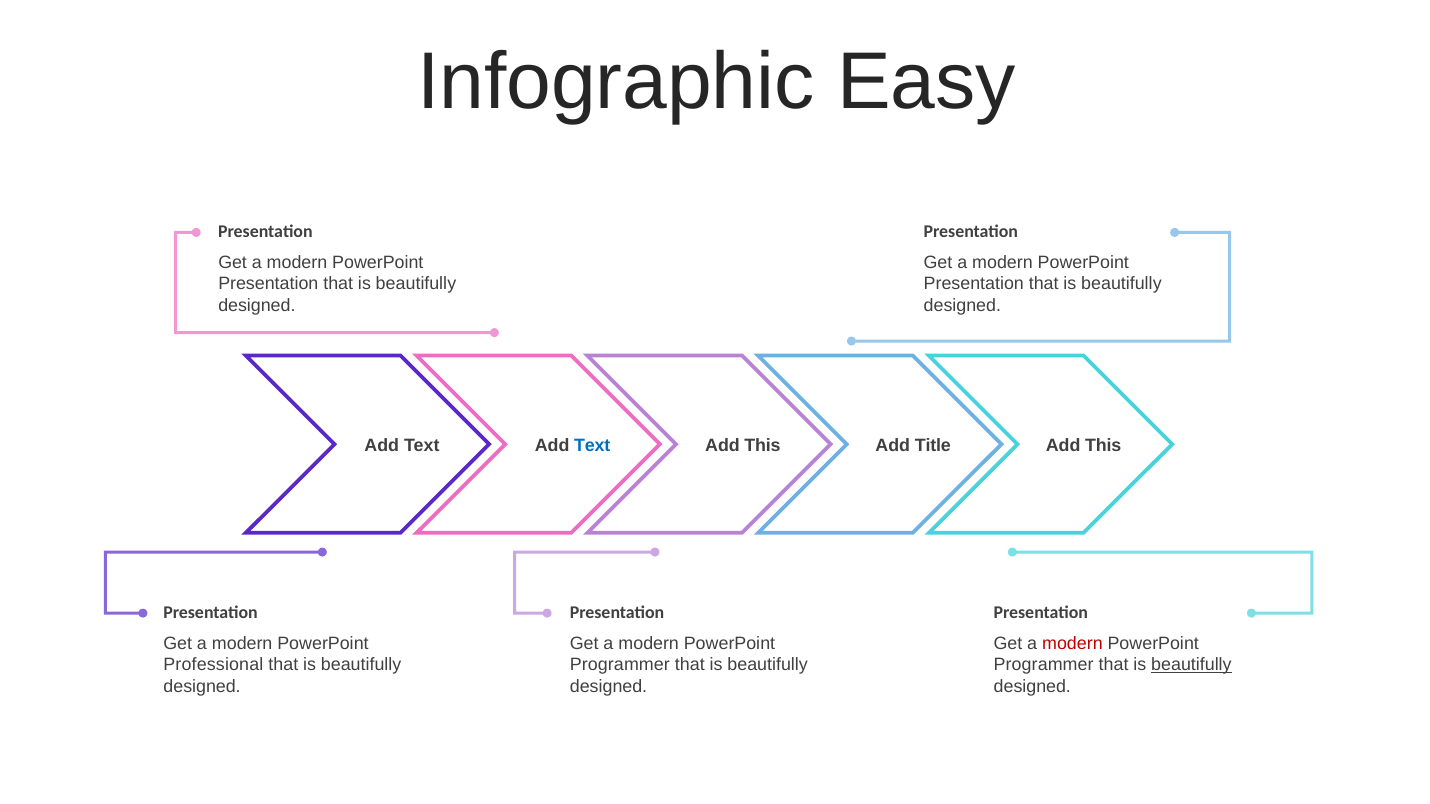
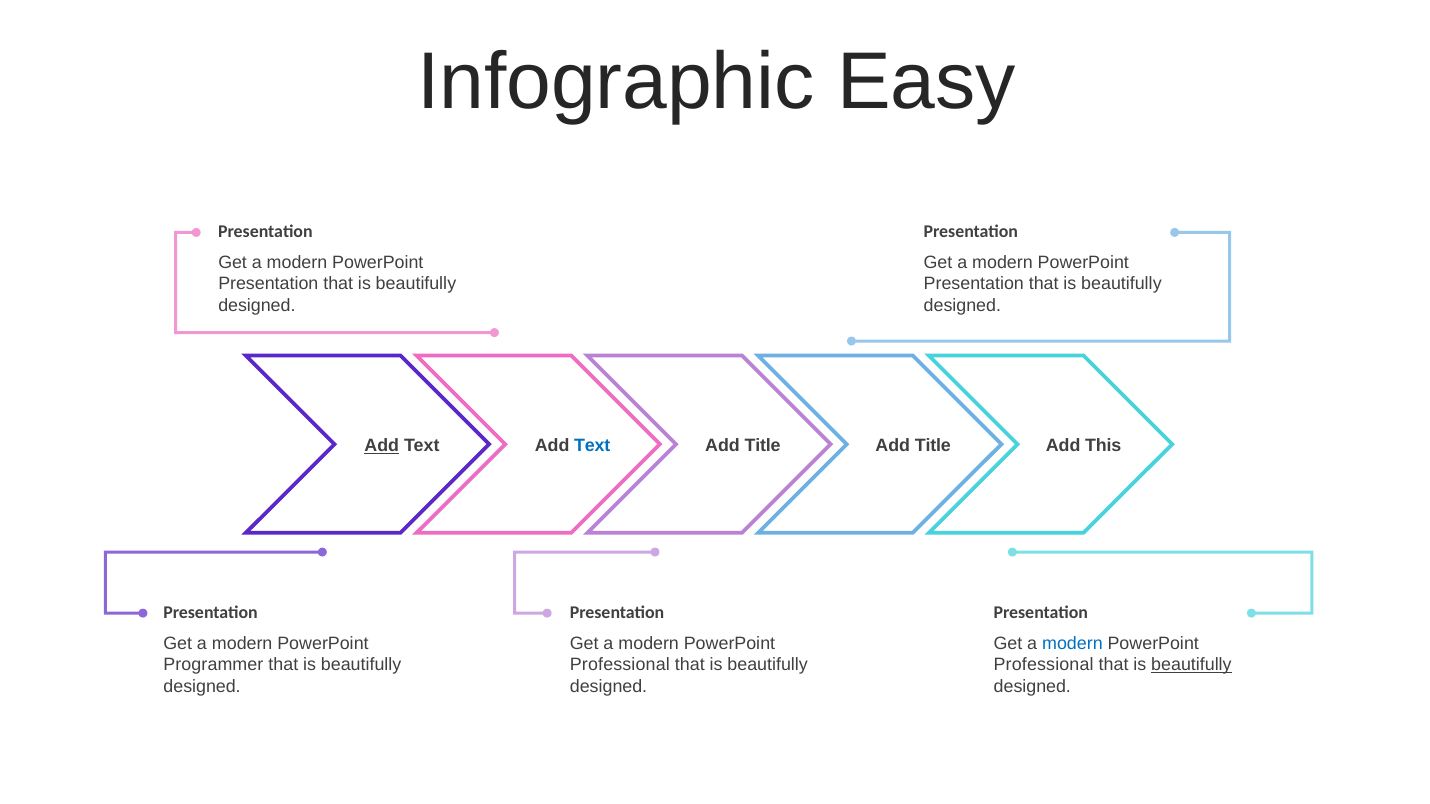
Add at (382, 446) underline: none -> present
This at (763, 446): This -> Title
modern at (1072, 644) colour: red -> blue
Professional: Professional -> Programmer
Programmer at (620, 665): Programmer -> Professional
Programmer at (1044, 665): Programmer -> Professional
